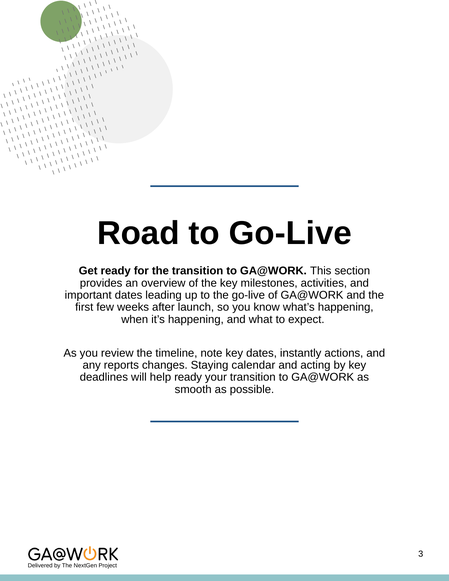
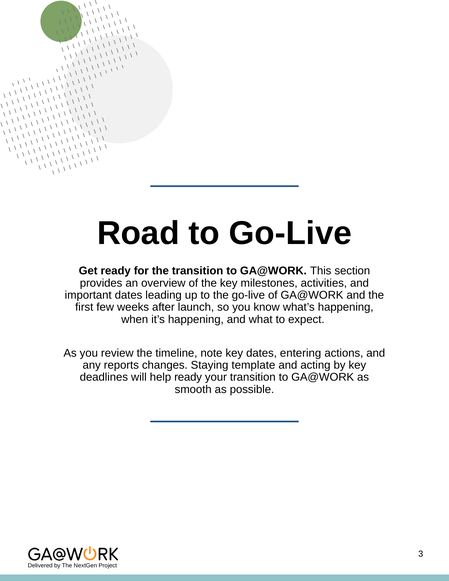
instantly: instantly -> entering
calendar: calendar -> template
